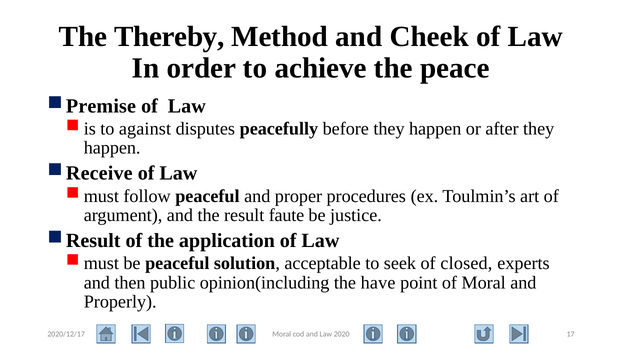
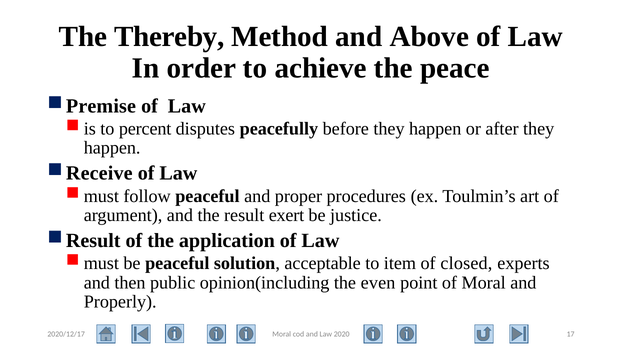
Cheek: Cheek -> Above
against: against -> percent
faute: faute -> exert
seek: seek -> item
have: have -> even
